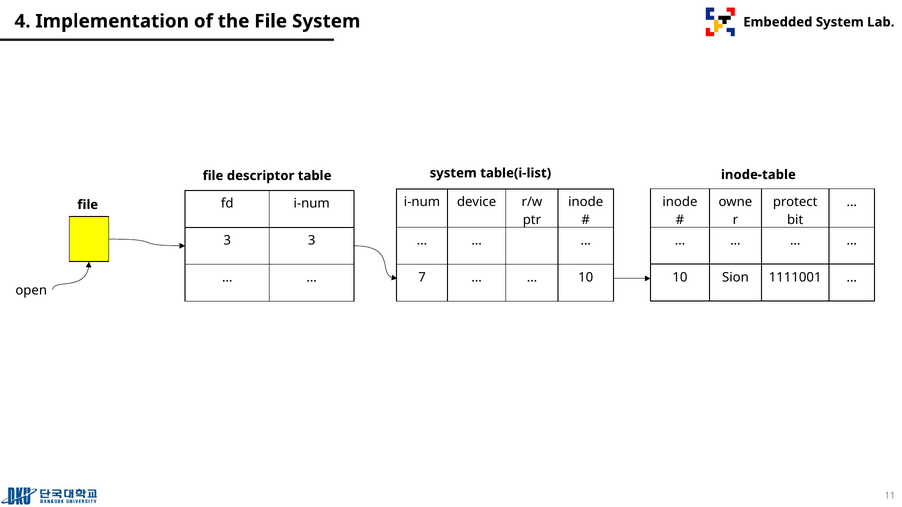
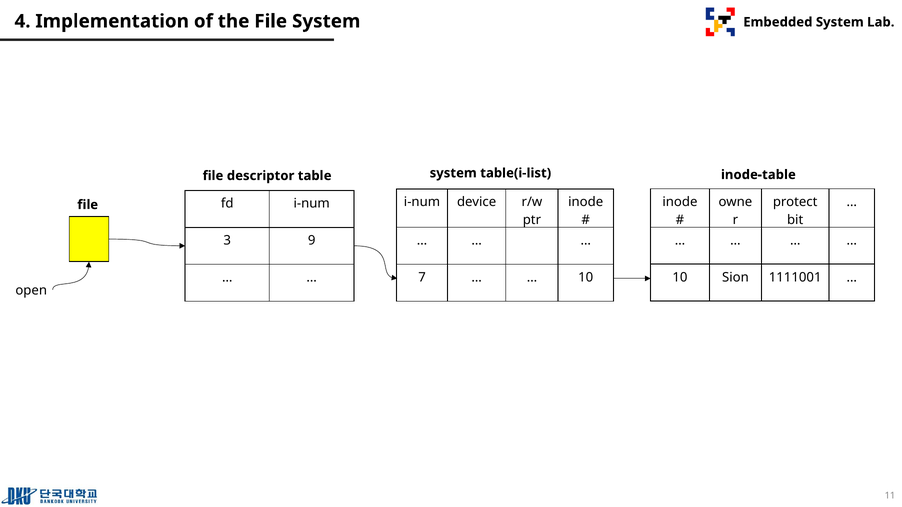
3 3: 3 -> 9
